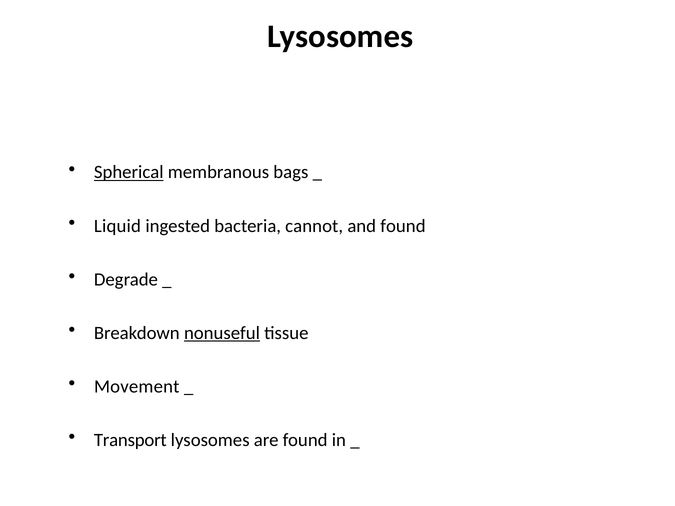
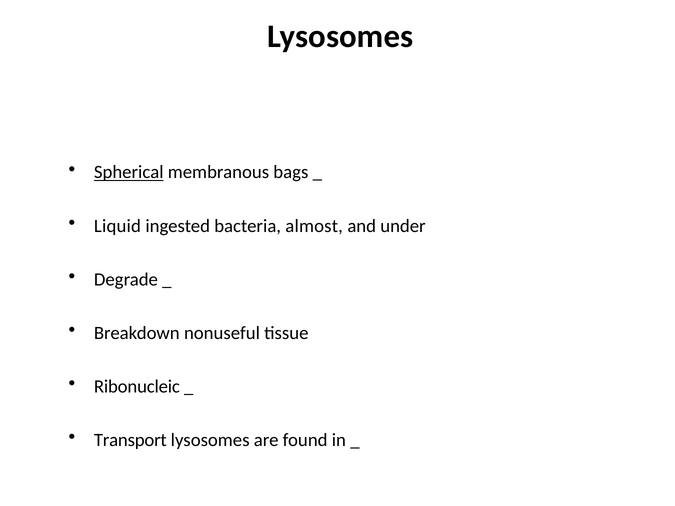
cannot: cannot -> almost
and found: found -> under
nonuseful underline: present -> none
Movement: Movement -> Ribonucleic
